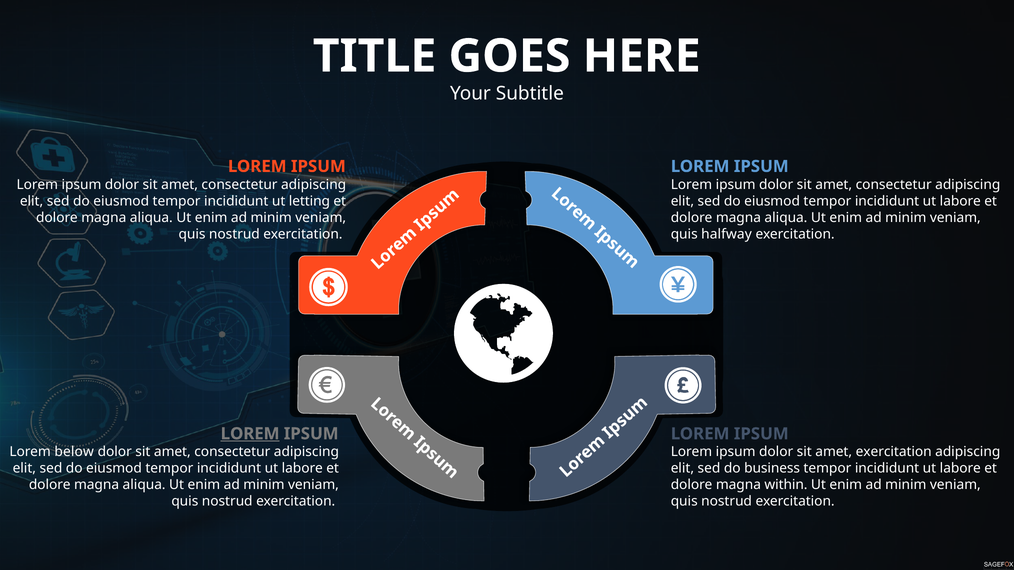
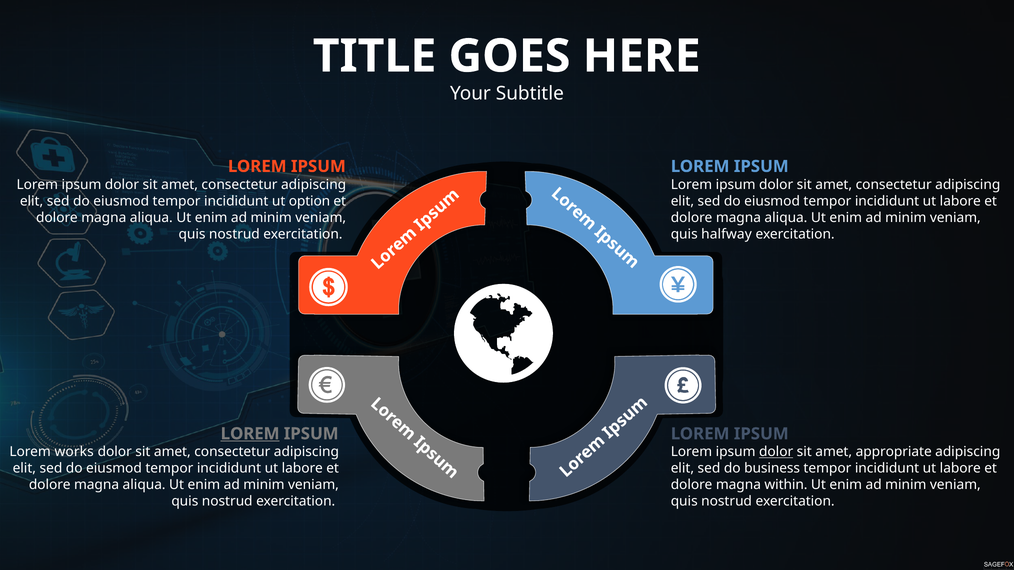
letting: letting -> option
below: below -> works
dolor at (776, 452) underline: none -> present
amet exercitation: exercitation -> appropriate
